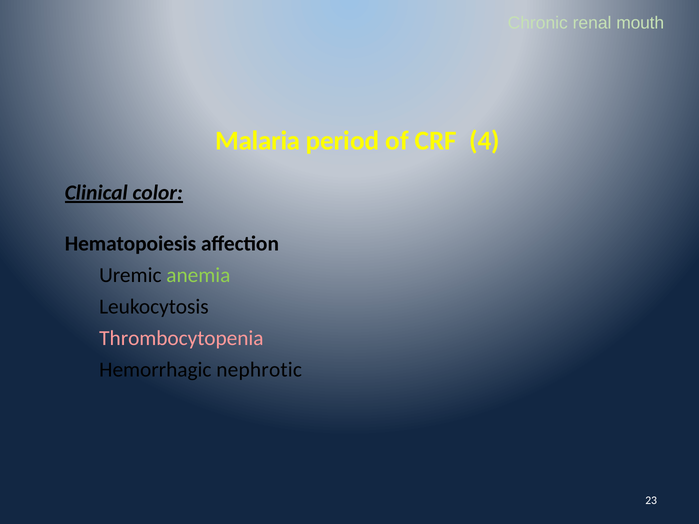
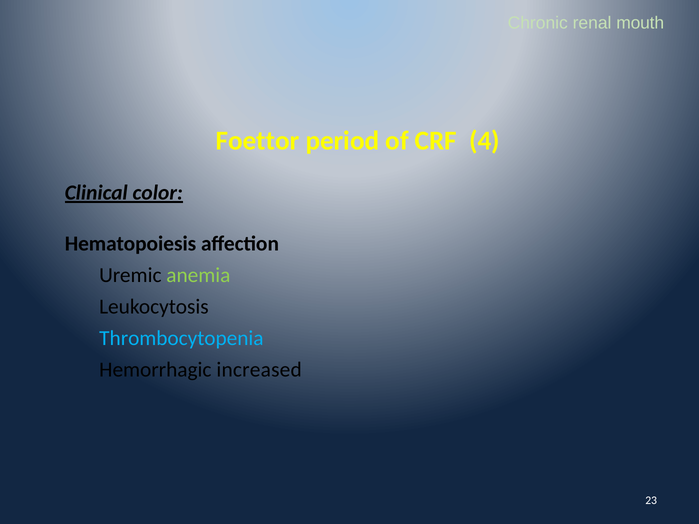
Malaria: Malaria -> Foettor
Thrombocytopenia colour: pink -> light blue
nephrotic: nephrotic -> increased
